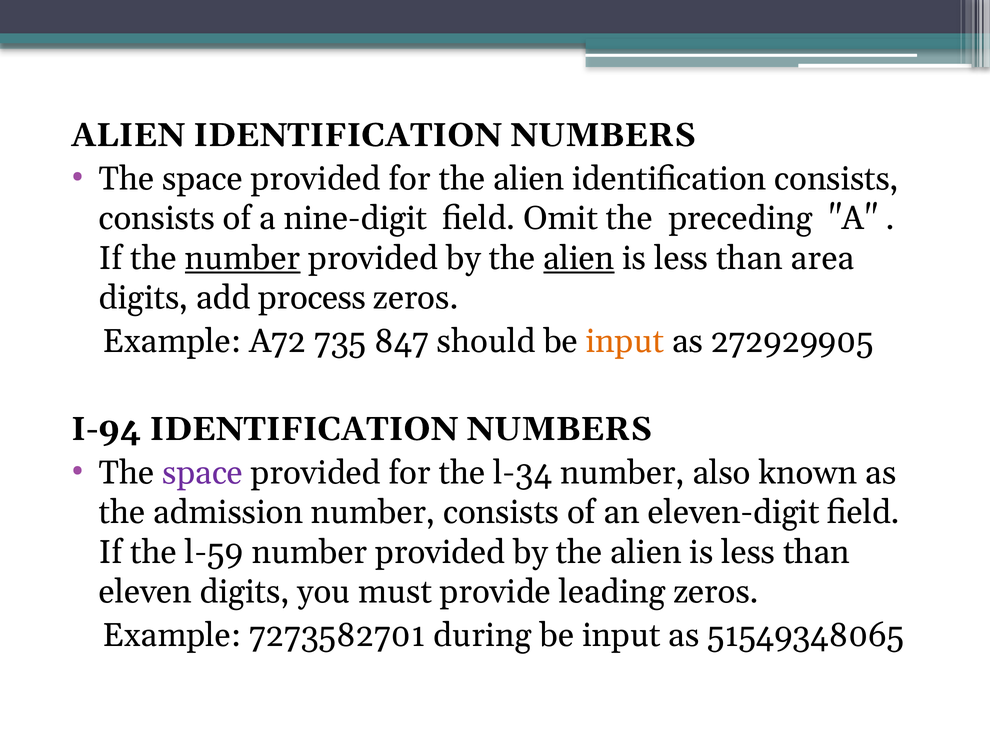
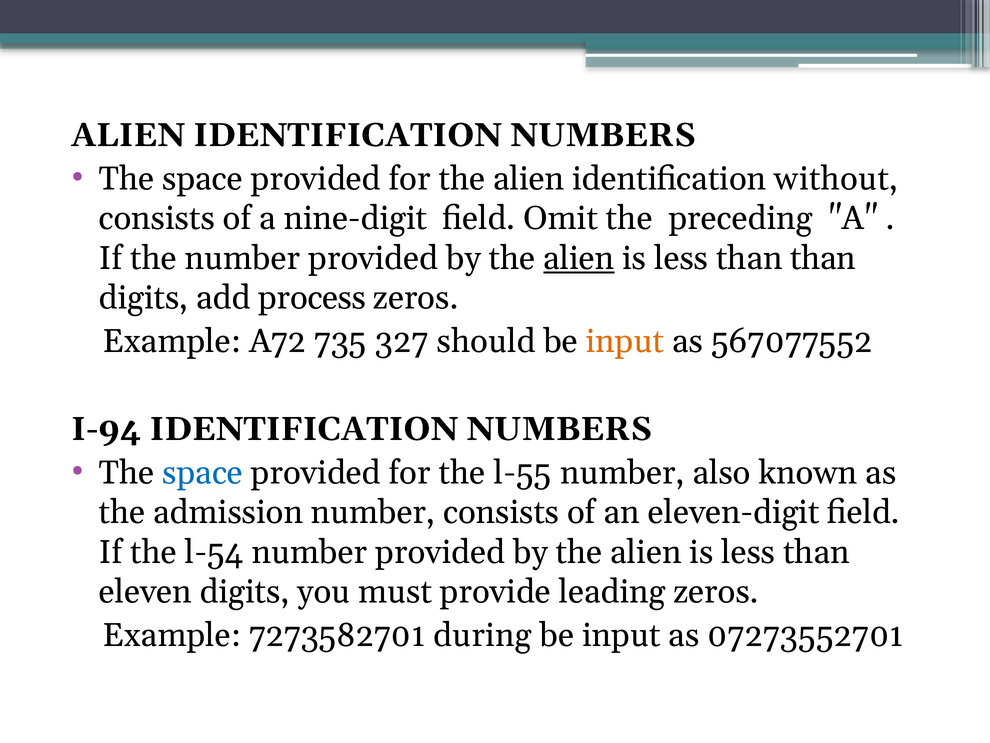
identification consists: consists -> without
number at (243, 258) underline: present -> none
than area: area -> than
847: 847 -> 327
272929905: 272929905 -> 567077552
space at (203, 473) colour: purple -> blue
l-34: l-34 -> l-55
l-59: l-59 -> l-54
51549348065: 51549348065 -> 07273552701
